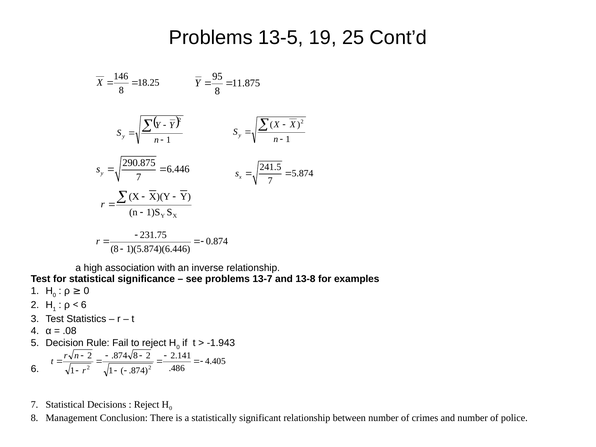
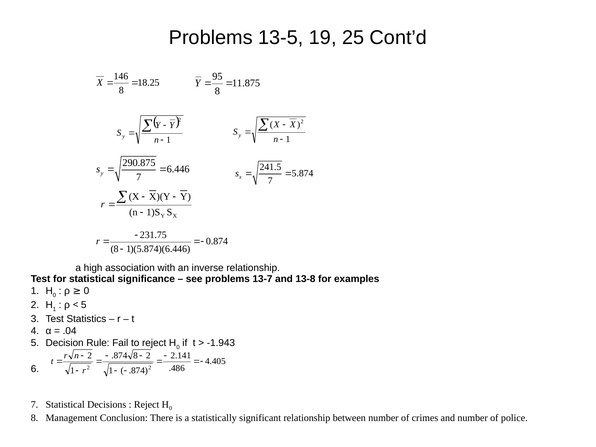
6 at (84, 305): 6 -> 5
.08: .08 -> .04
